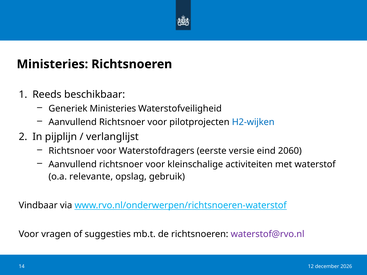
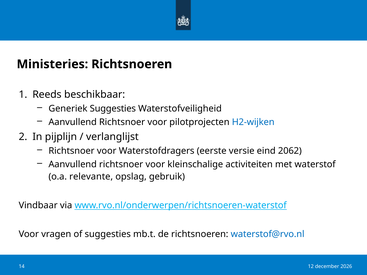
Generiek Ministeries: Ministeries -> Suggesties
2060: 2060 -> 2062
waterstof@rvo.nl colour: purple -> blue
